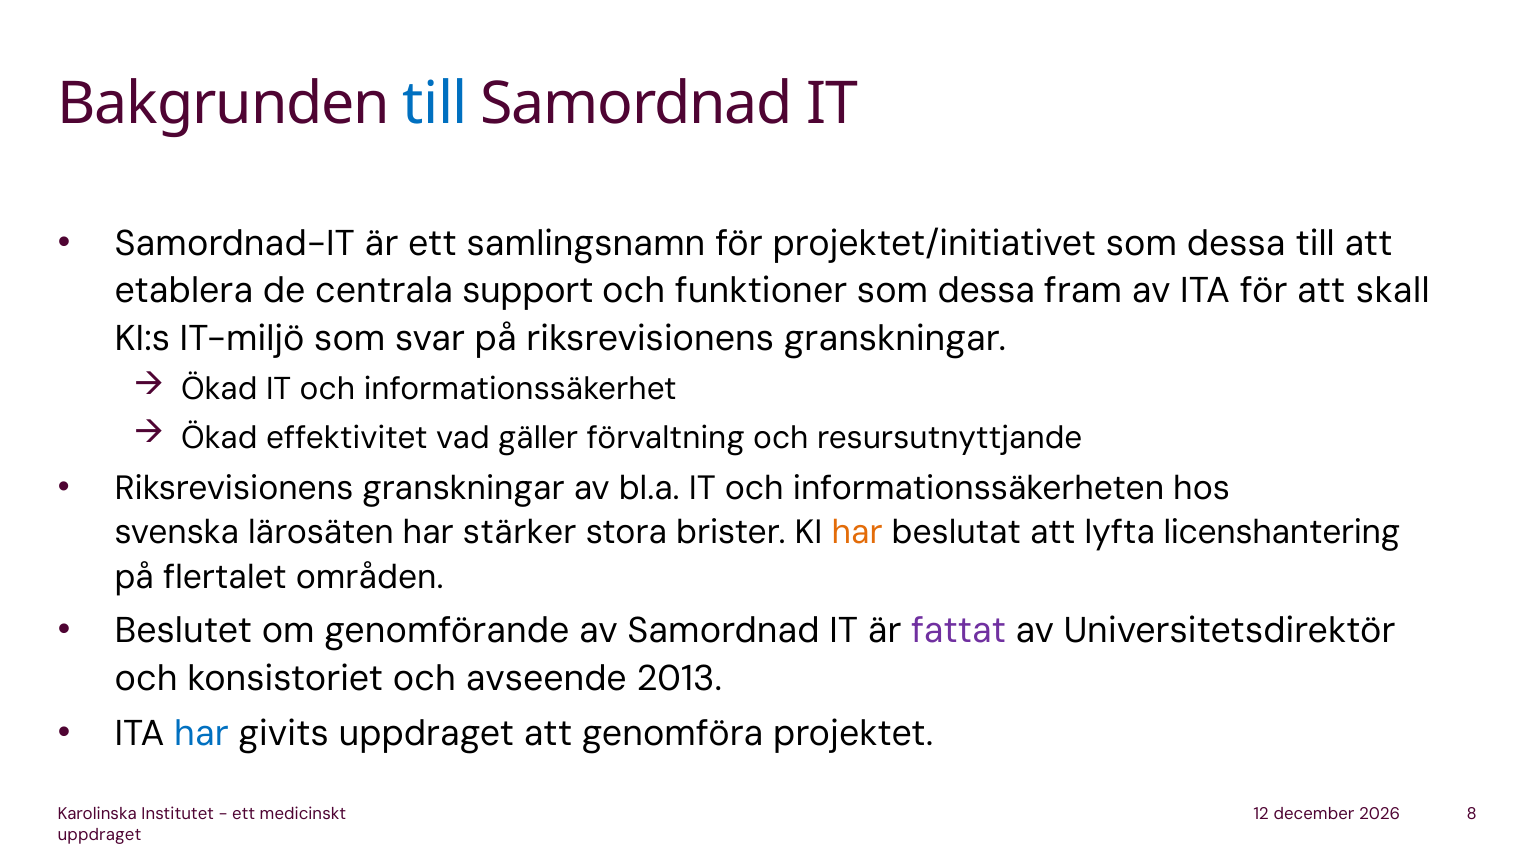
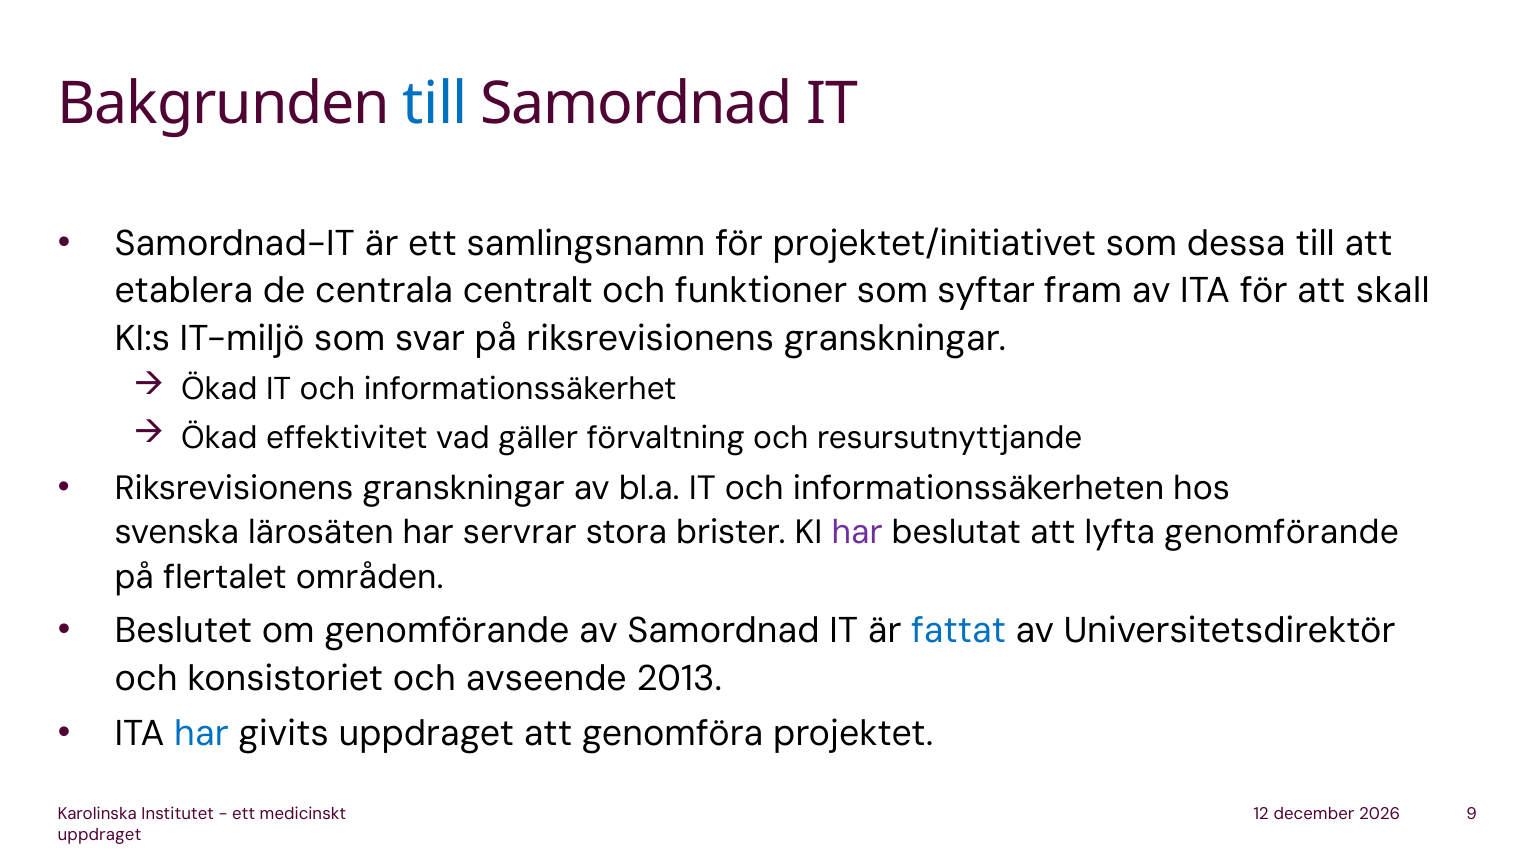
support: support -> centralt
funktioner som dessa: dessa -> syftar
stärker: stärker -> servrar
har at (857, 533) colour: orange -> purple
lyfta licenshantering: licenshantering -> genomförande
fattat colour: purple -> blue
8: 8 -> 9
